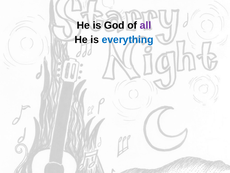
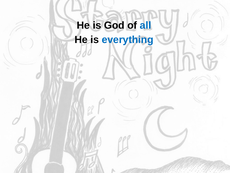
all colour: purple -> blue
